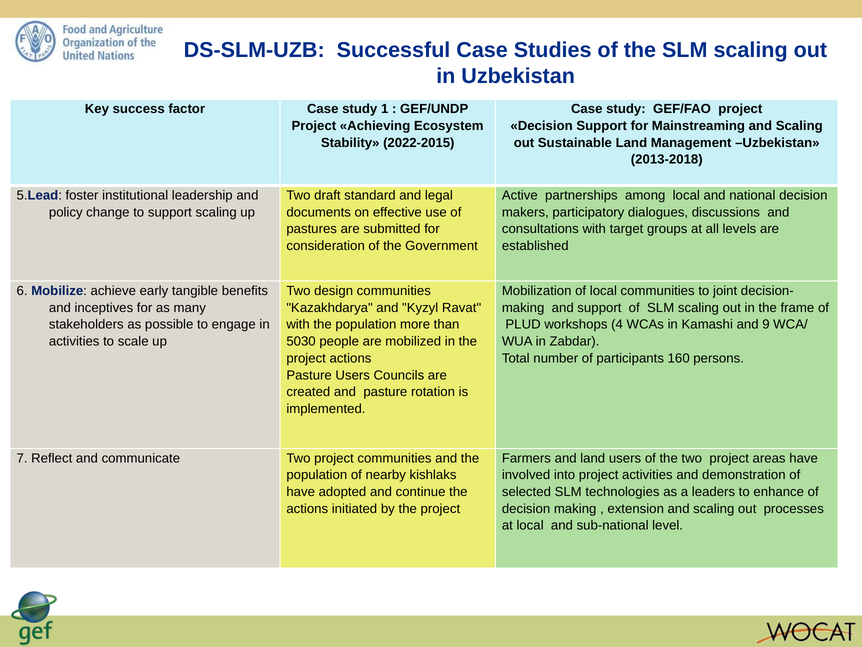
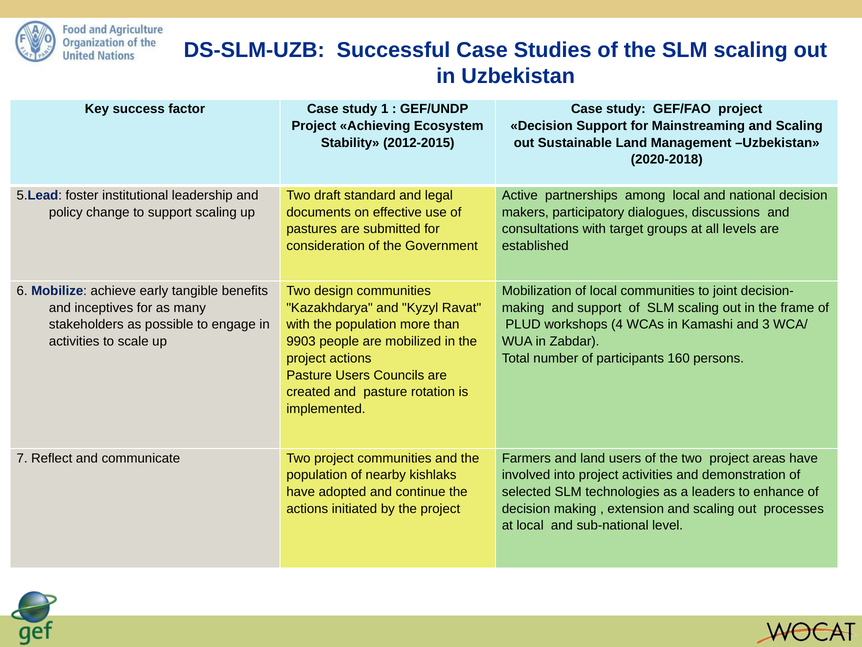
2022-2015: 2022-2015 -> 2012-2015
2013-2018: 2013-2018 -> 2020-2018
9: 9 -> 3
5030: 5030 -> 9903
